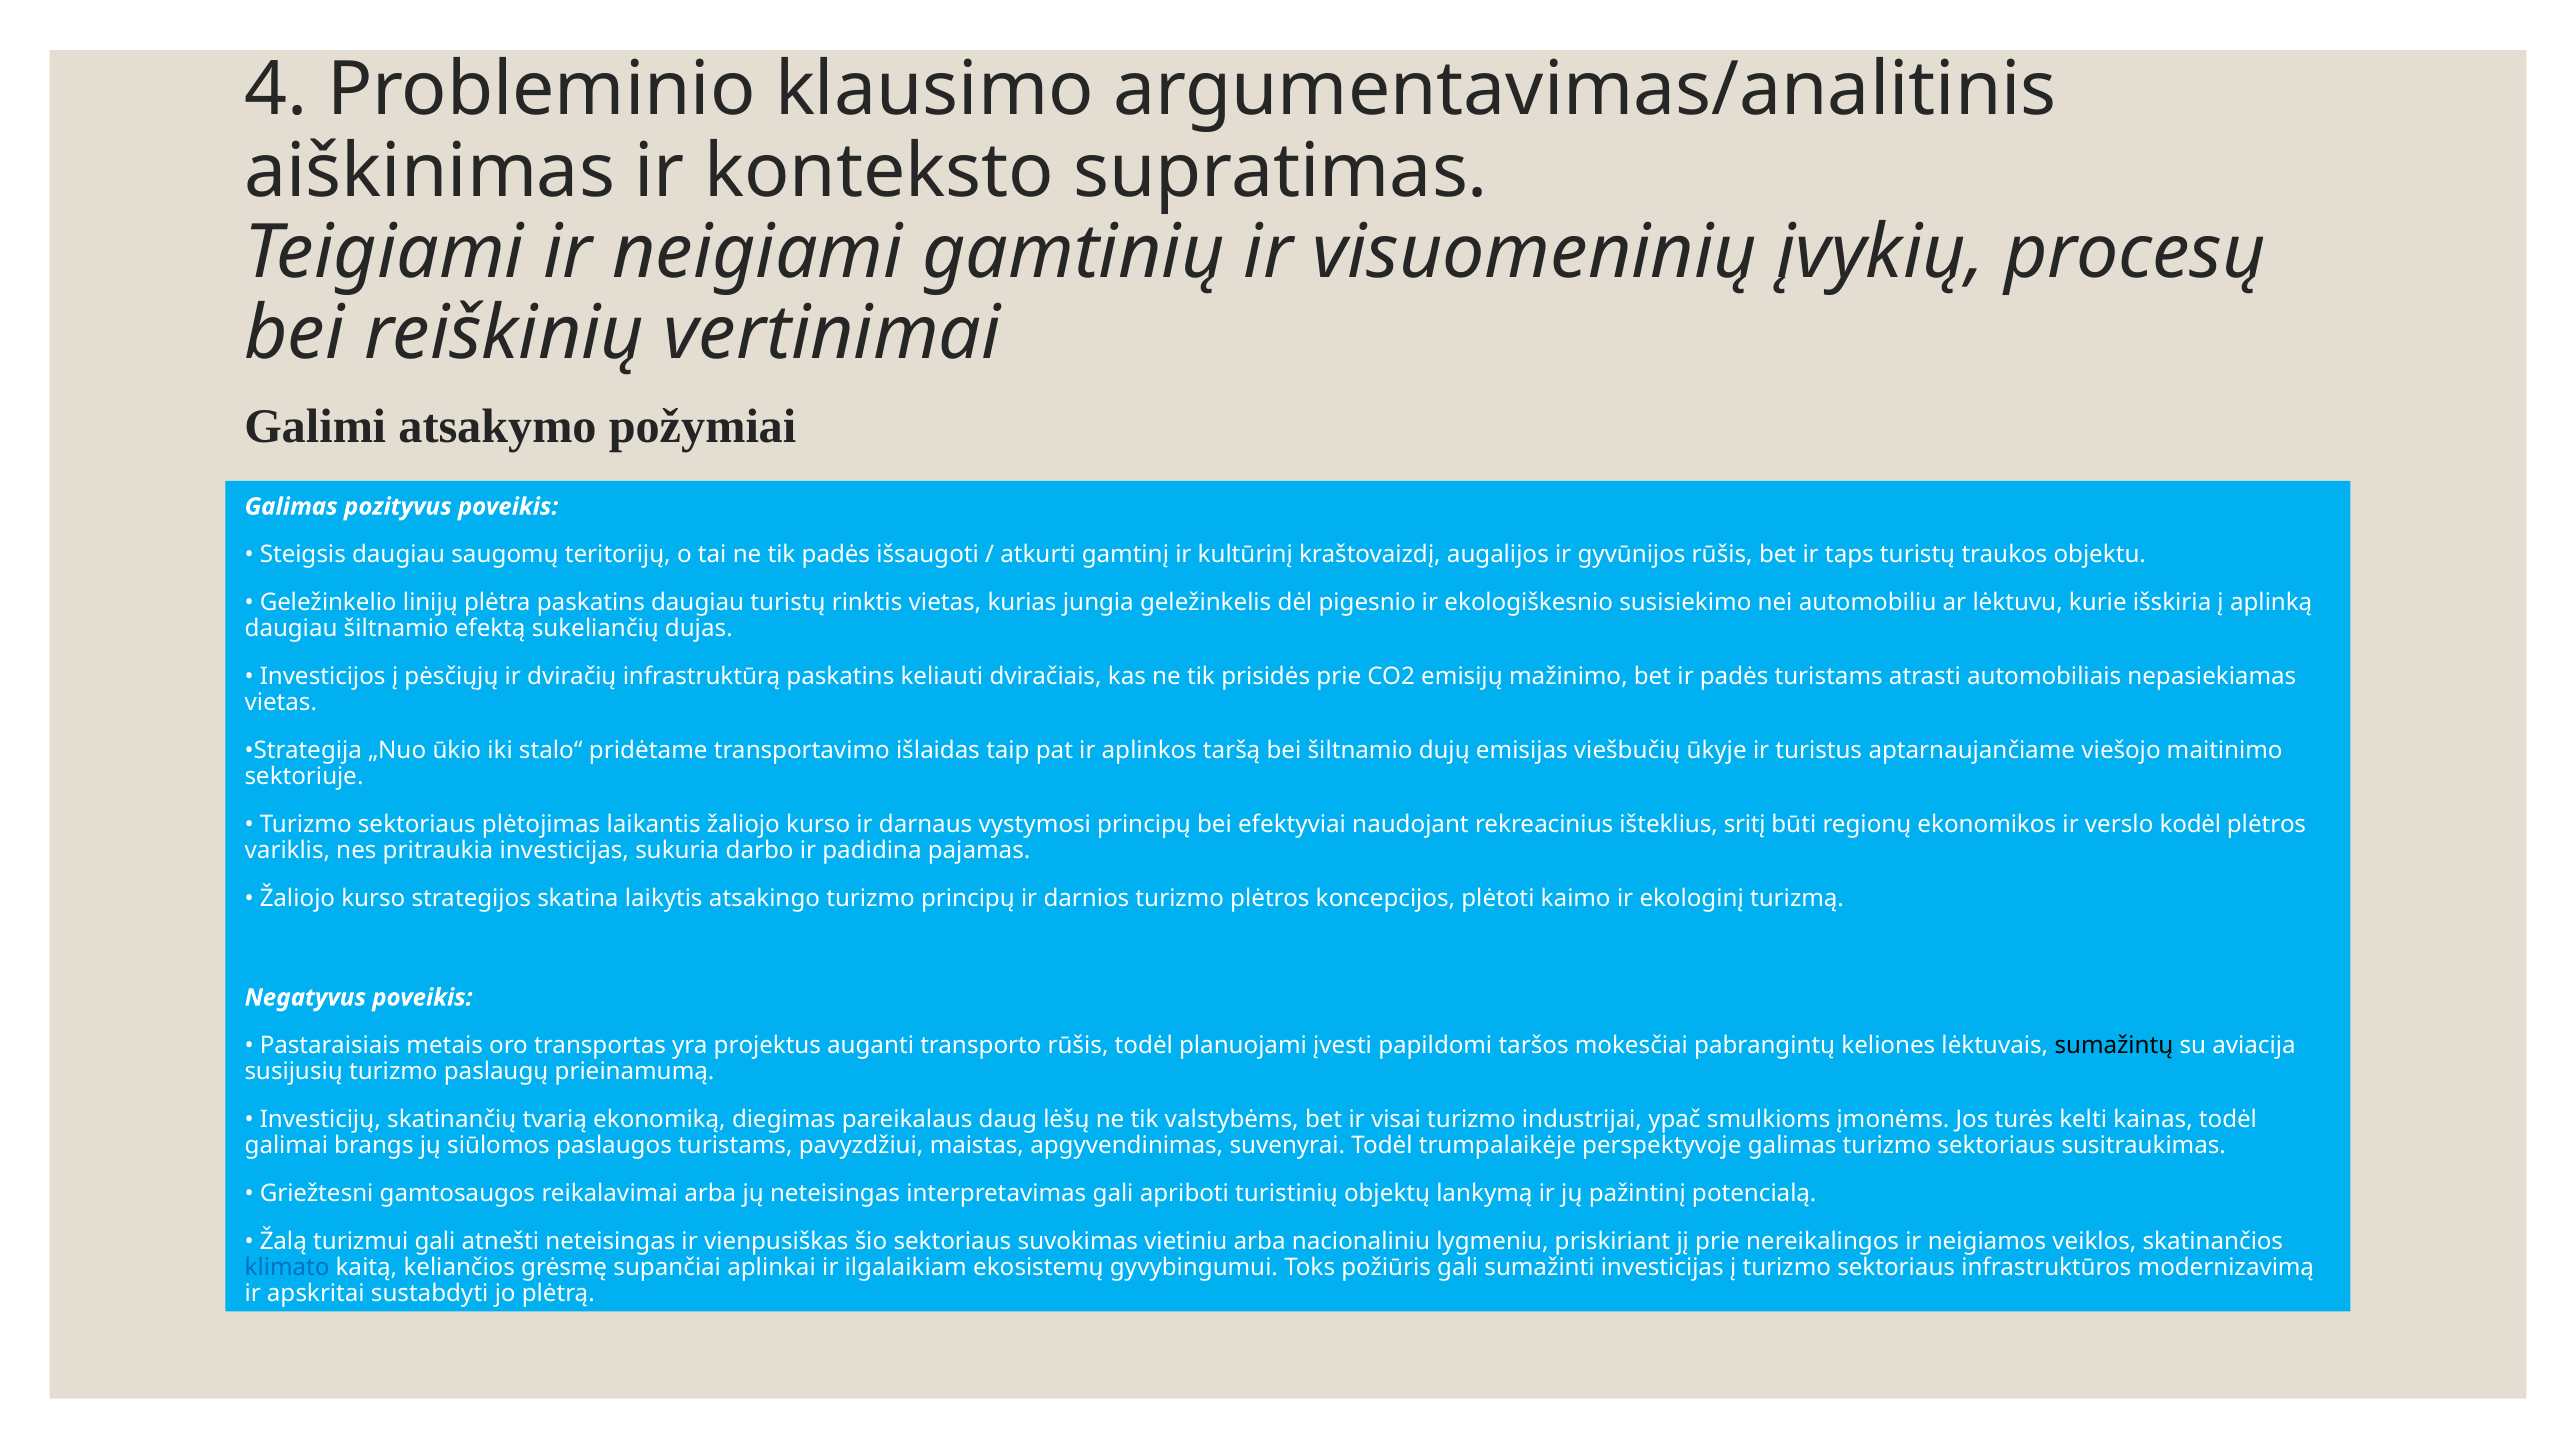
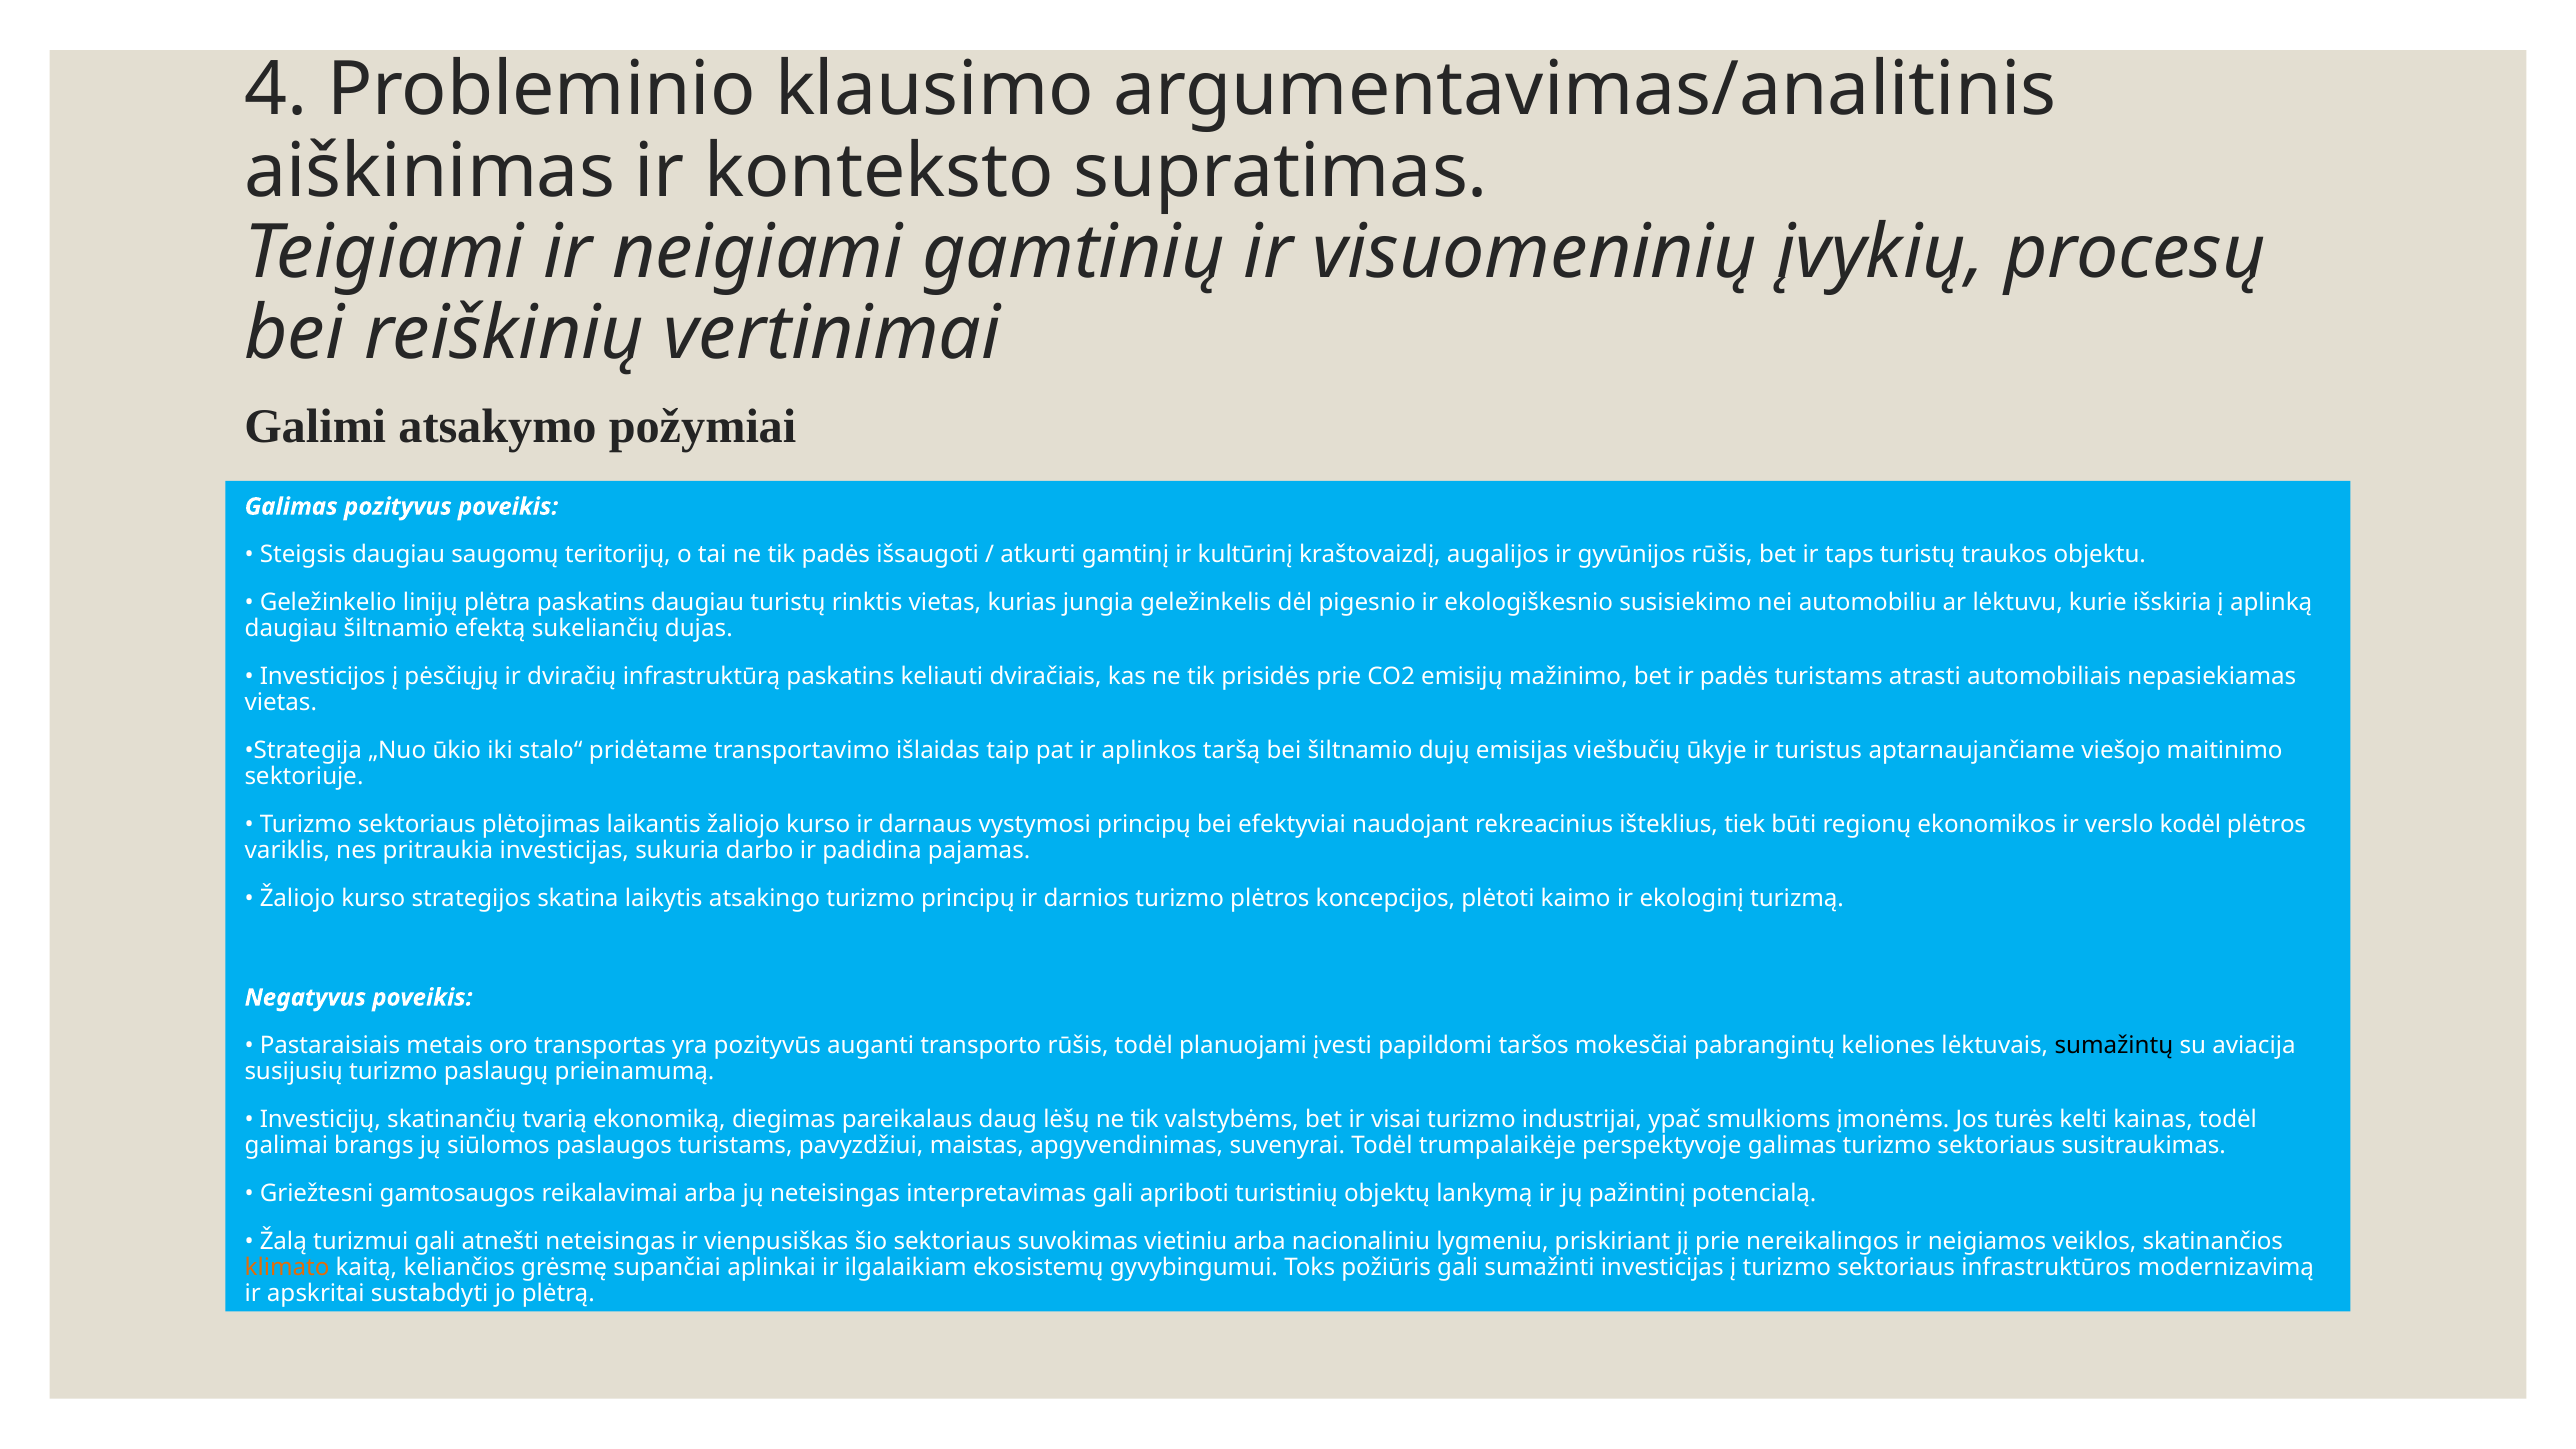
sritį: sritį -> tiek
projektus: projektus -> pozityvūs
klimato colour: blue -> orange
